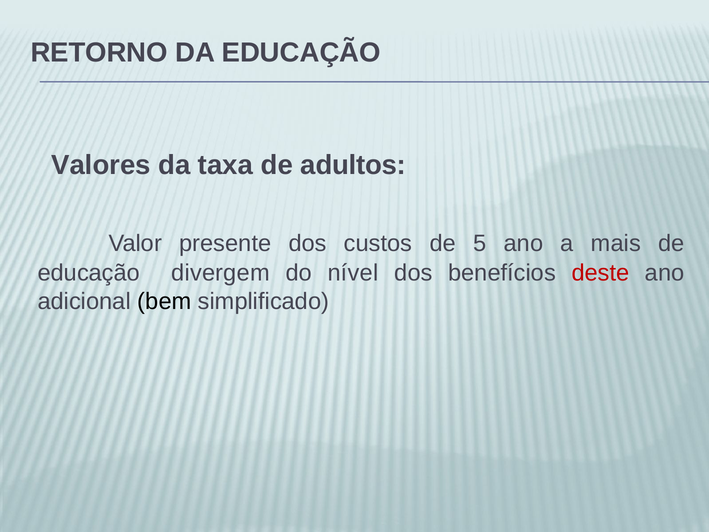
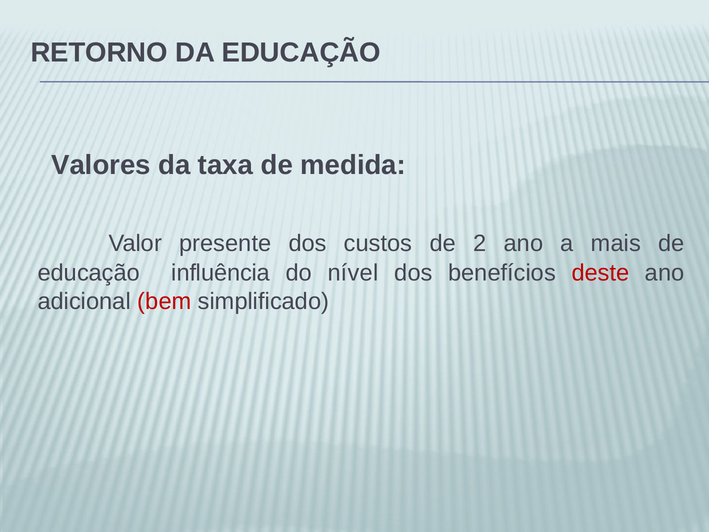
adultos: adultos -> medida
5: 5 -> 2
divergem: divergem -> influência
bem colour: black -> red
